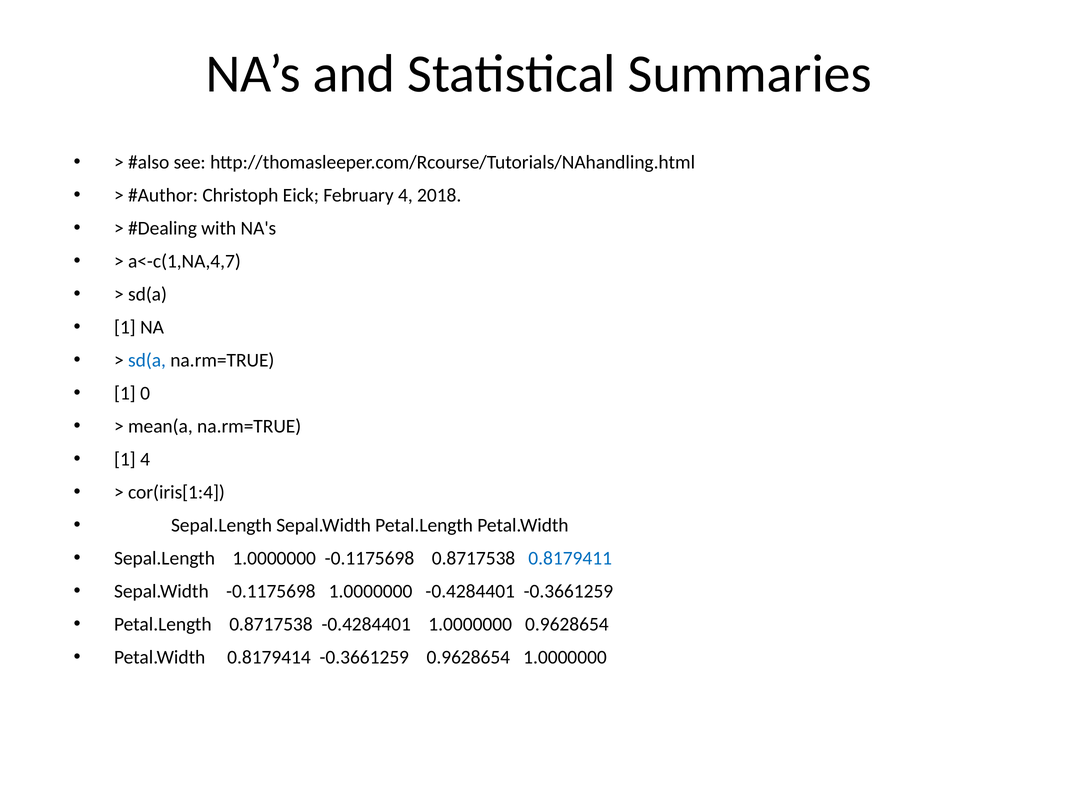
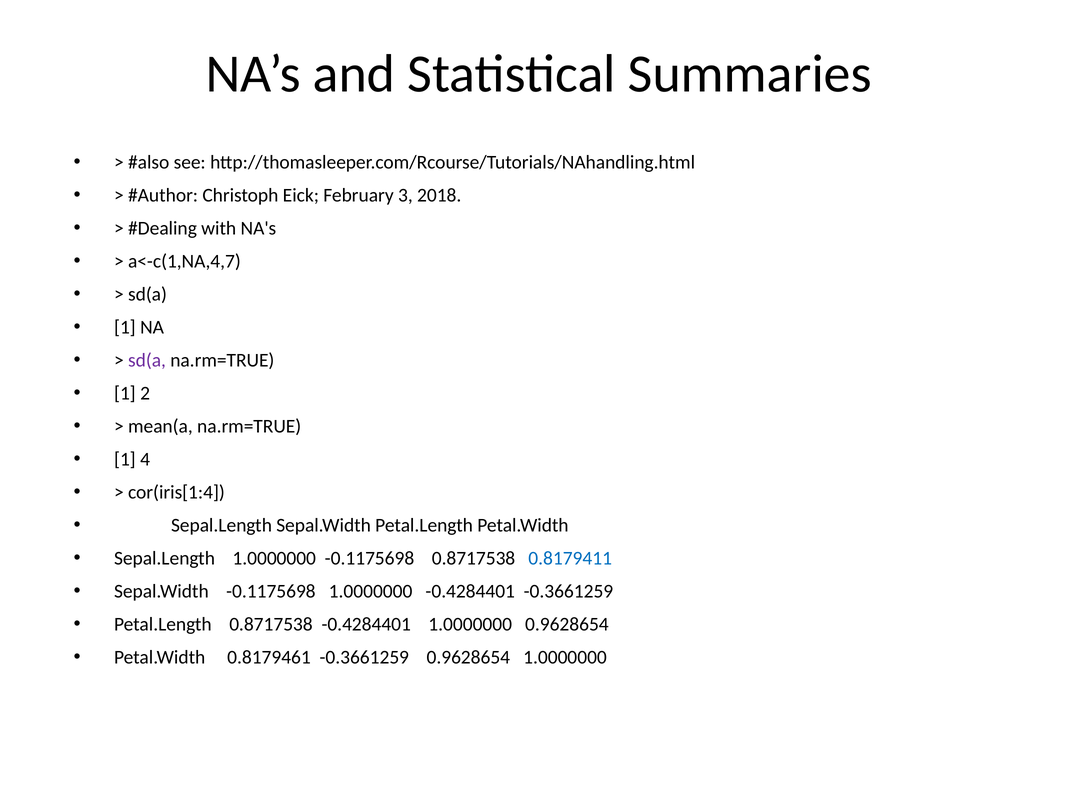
February 4: 4 -> 3
sd(a at (147, 360) colour: blue -> purple
0: 0 -> 2
0.8179414: 0.8179414 -> 0.8179461
